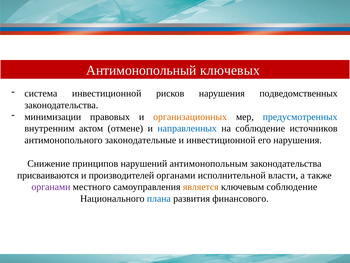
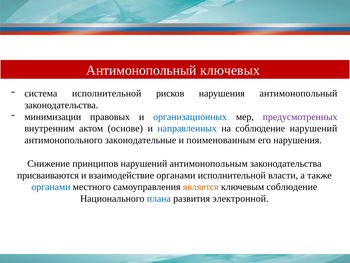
система инвестиционной: инвестиционной -> исполнительной
нарушения подведомственных: подведомственных -> антимонопольный
организационных colour: orange -> blue
предусмотренных colour: blue -> purple
отмене: отмене -> основе
соблюдение источников: источников -> нарушений
и инвестиционной: инвестиционной -> поименованным
производителей: производителей -> взаимодействие
органами at (51, 187) colour: purple -> blue
финансового: финансового -> электронной
